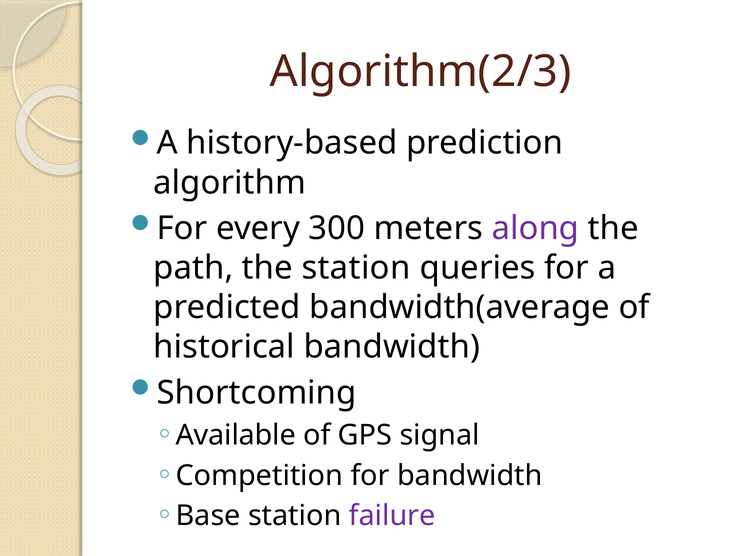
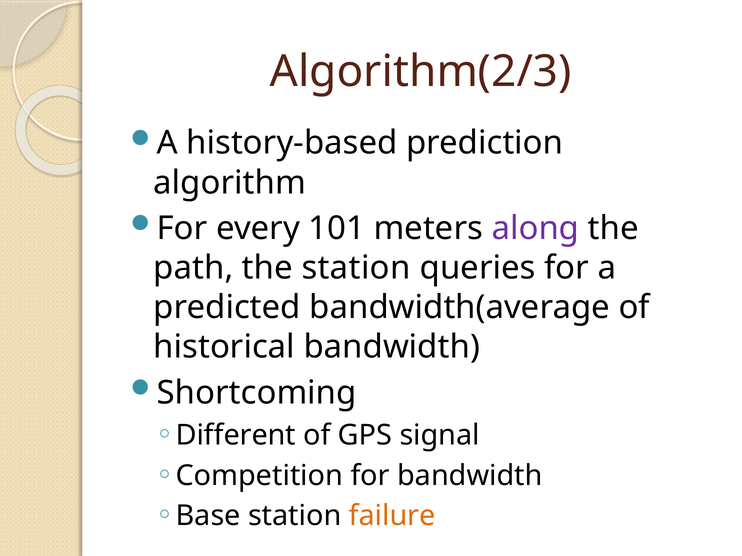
300: 300 -> 101
Available: Available -> Different
failure colour: purple -> orange
